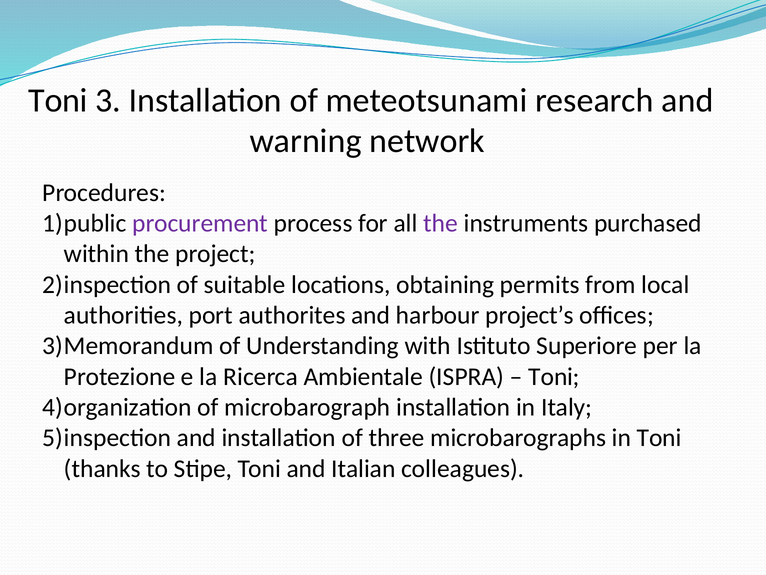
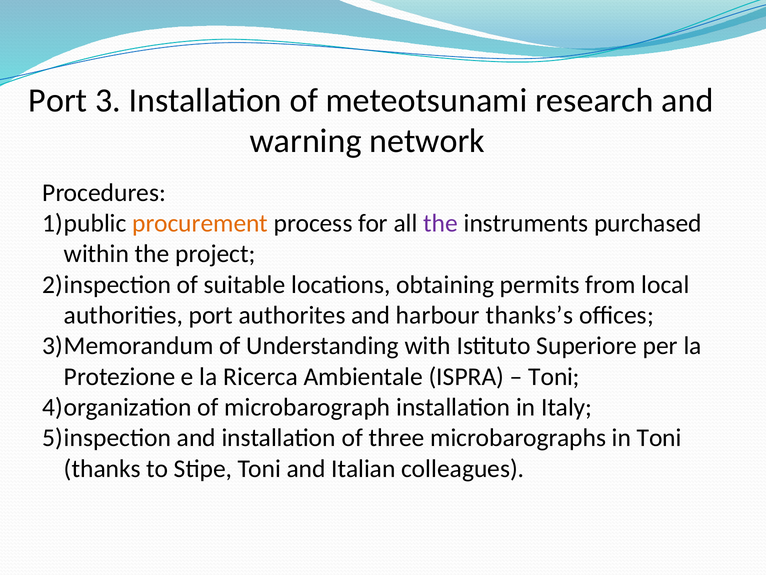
Toni at (58, 100): Toni -> Port
procurement colour: purple -> orange
project’s: project’s -> thanks’s
